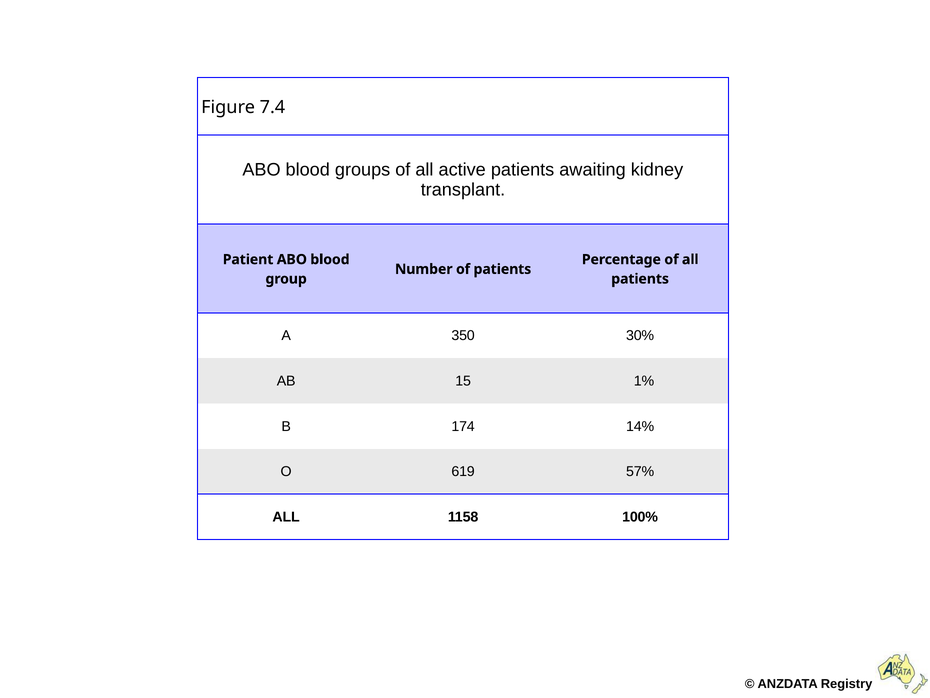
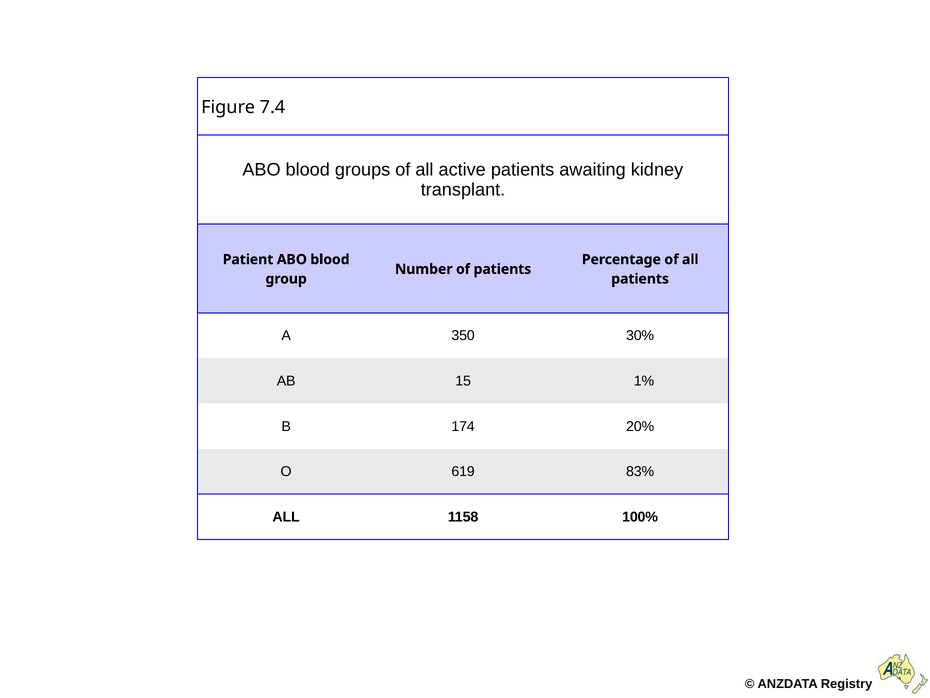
14%: 14% -> 20%
57%: 57% -> 83%
